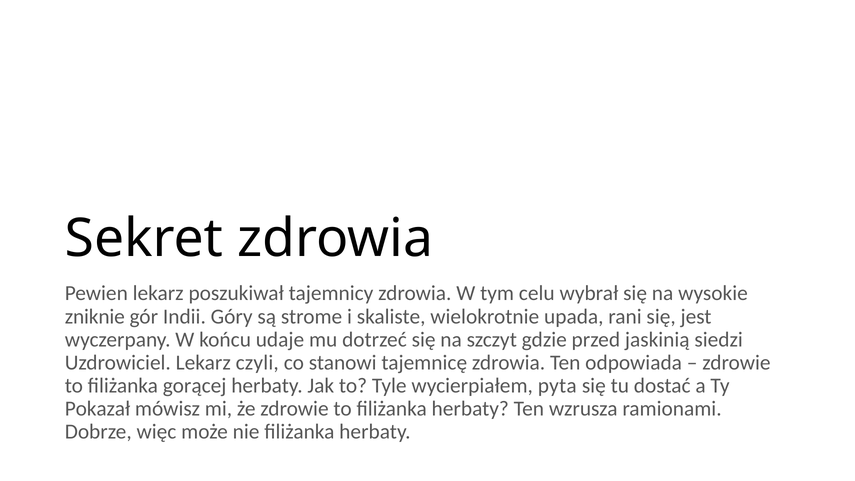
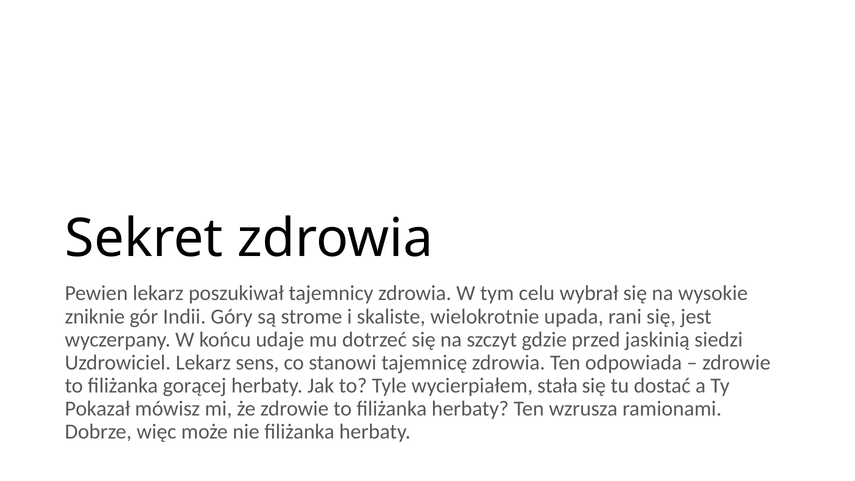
czyli: czyli -> sens
pyta: pyta -> stała
